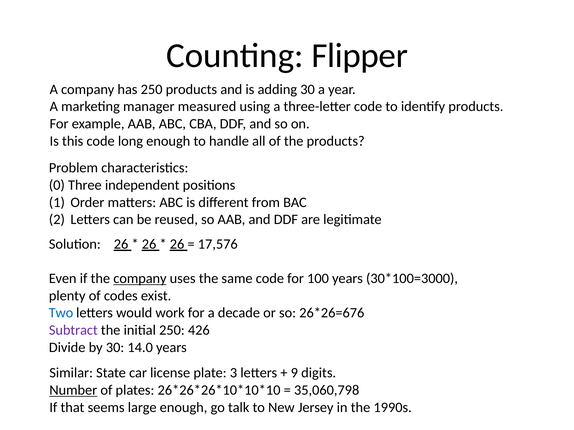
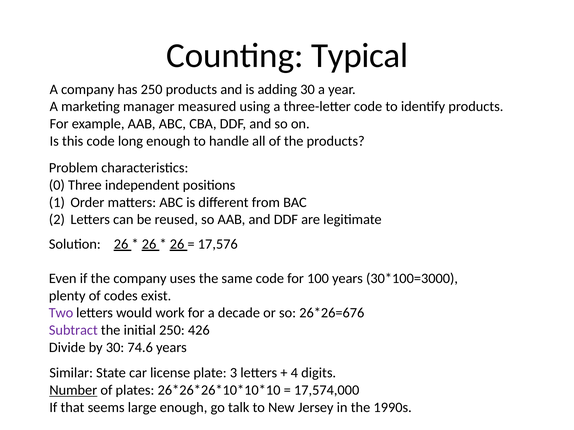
Flipper: Flipper -> Typical
company at (140, 279) underline: present -> none
Two colour: blue -> purple
14.0: 14.0 -> 74.6
9: 9 -> 4
35,060,798: 35,060,798 -> 17,574,000
